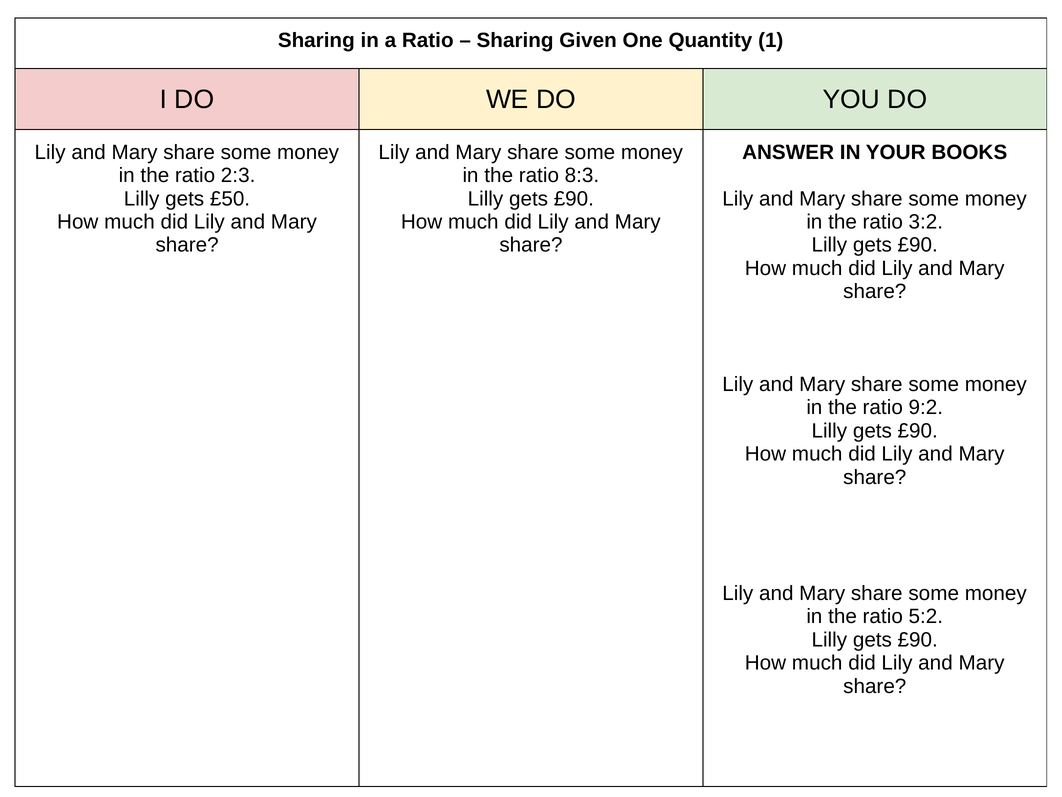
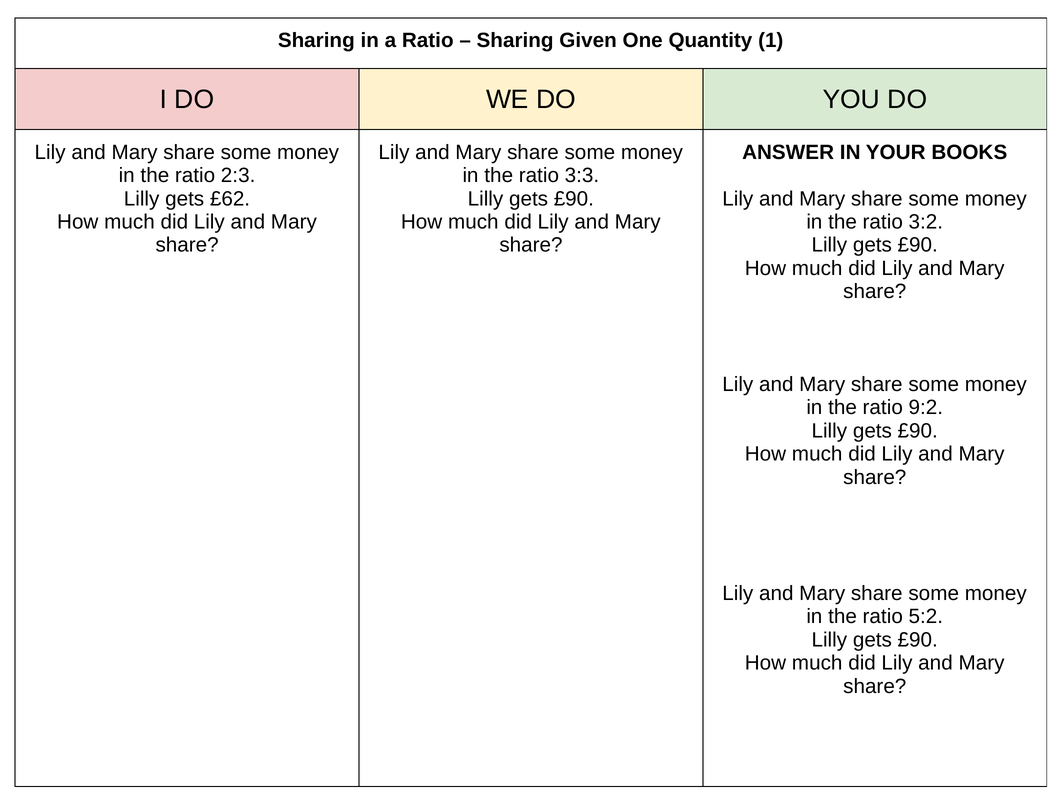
8:3: 8:3 -> 3:3
£50: £50 -> £62
